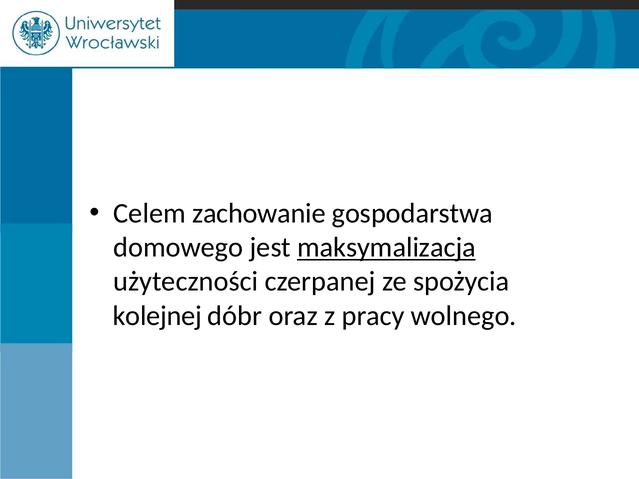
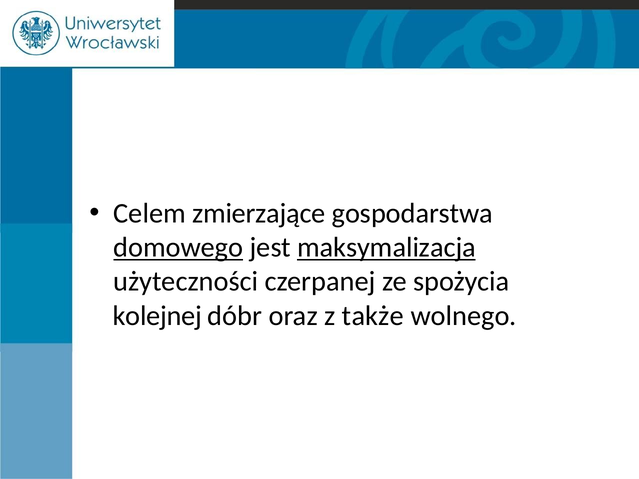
zachowanie: zachowanie -> zmierzające
domowego underline: none -> present
pracy: pracy -> także
